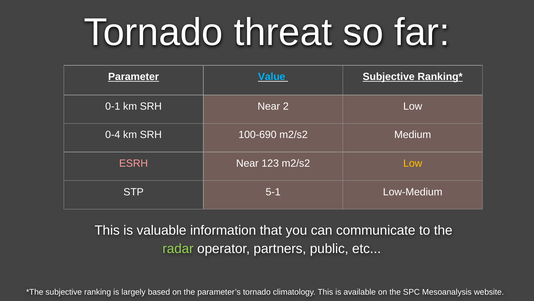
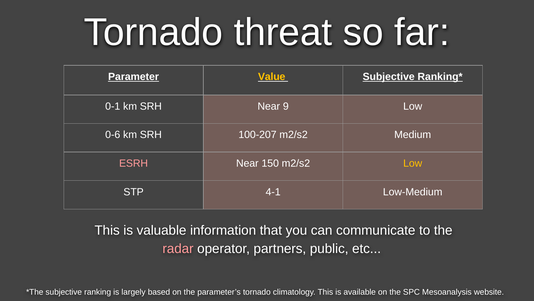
Value colour: light blue -> yellow
2: 2 -> 9
0-4: 0-4 -> 0-6
100-690: 100-690 -> 100-207
123: 123 -> 150
5-1: 5-1 -> 4-1
radar colour: light green -> pink
